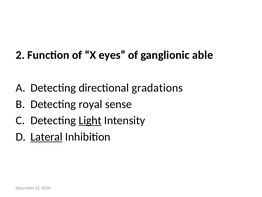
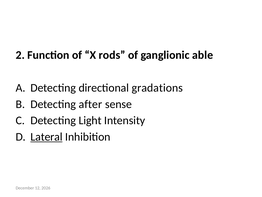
eyes: eyes -> rods
royal: royal -> after
Light underline: present -> none
